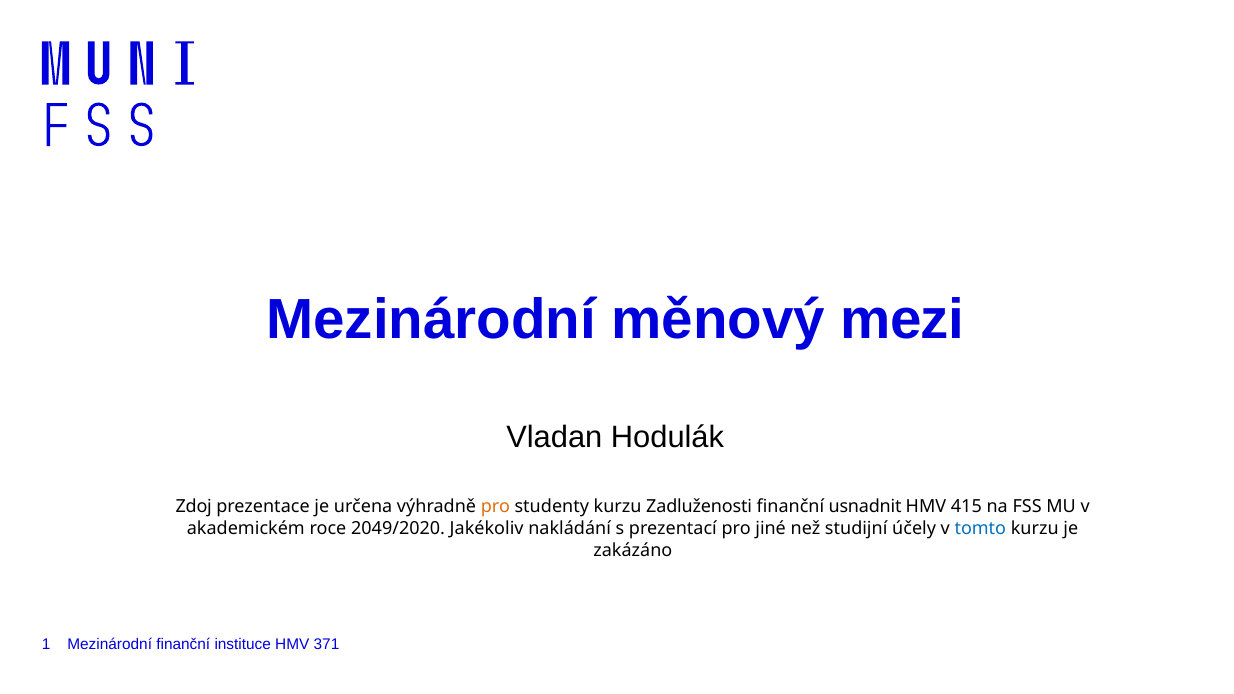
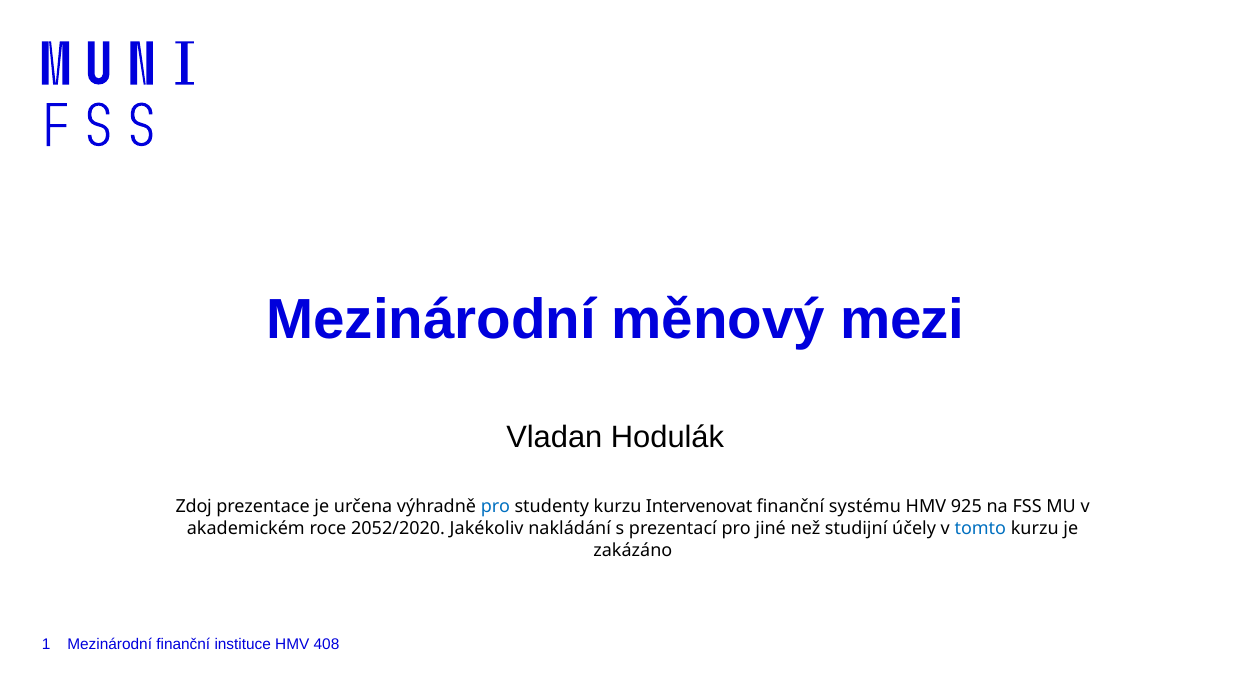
pro at (495, 507) colour: orange -> blue
Zadluženosti: Zadluženosti -> Intervenovat
usnadnit: usnadnit -> systému
415: 415 -> 925
2049/2020: 2049/2020 -> 2052/2020
371: 371 -> 408
